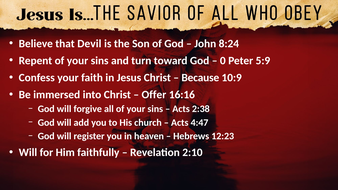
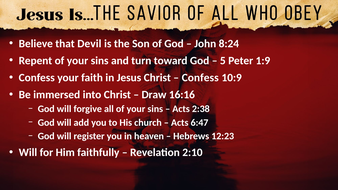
0: 0 -> 5
5:9: 5:9 -> 1:9
Because at (200, 78): Because -> Confess
Offer: Offer -> Draw
4:47: 4:47 -> 6:47
